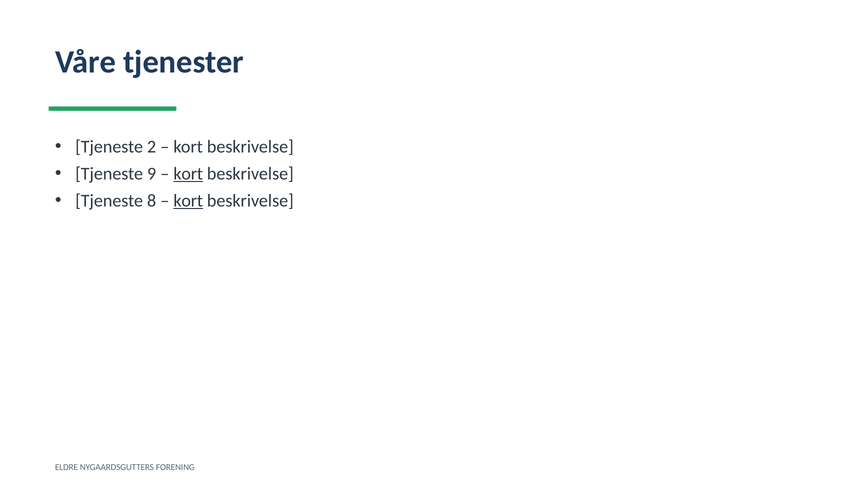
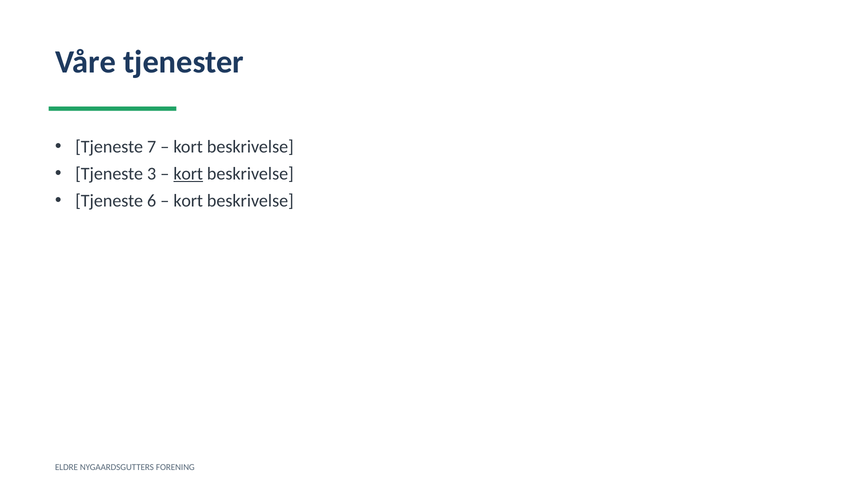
2: 2 -> 7
9: 9 -> 3
8: 8 -> 6
kort at (188, 201) underline: present -> none
